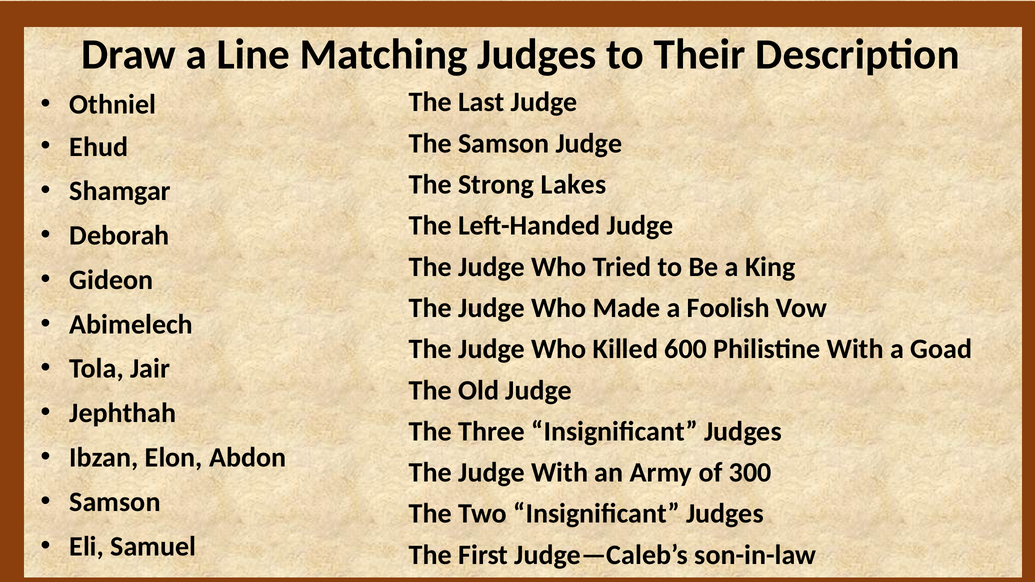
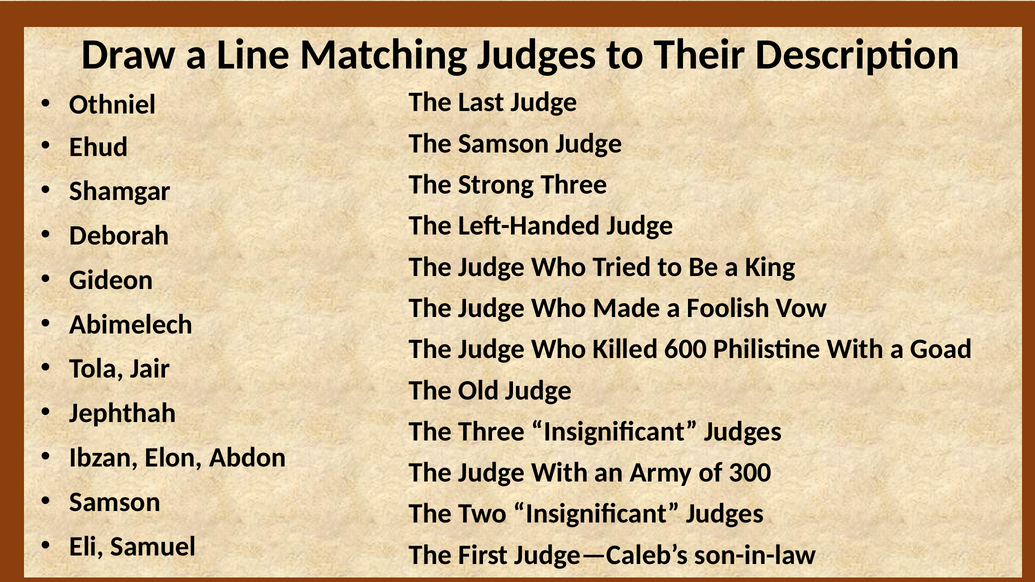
Strong Lakes: Lakes -> Three
